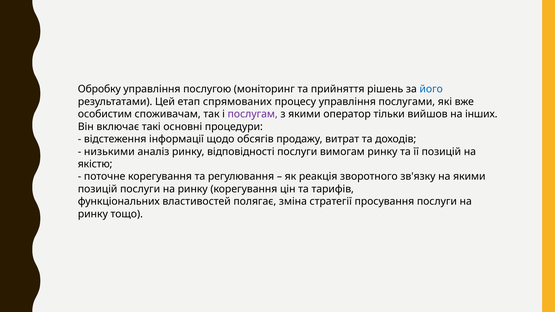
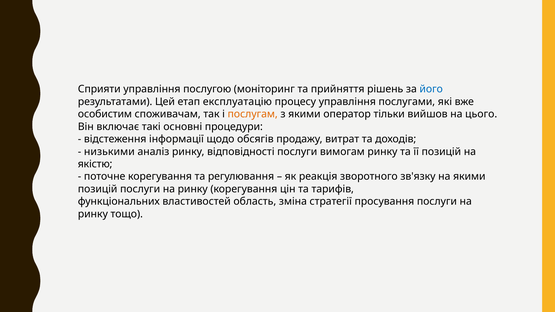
Обробку: Обробку -> Сприяти
спрямованих: спрямованих -> експлуатацію
послугам colour: purple -> orange
інших: інших -> цього
полягає: полягає -> область
